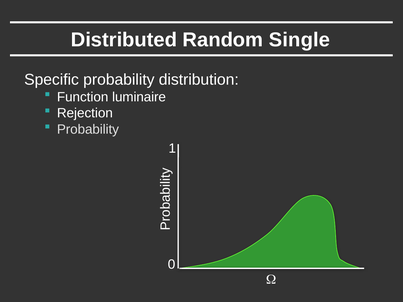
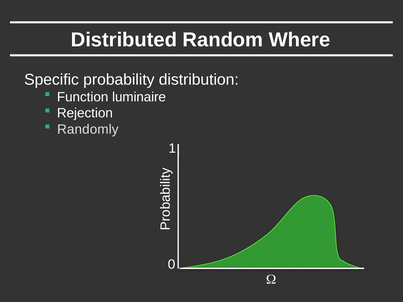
Single: Single -> Where
Probability at (88, 129): Probability -> Randomly
